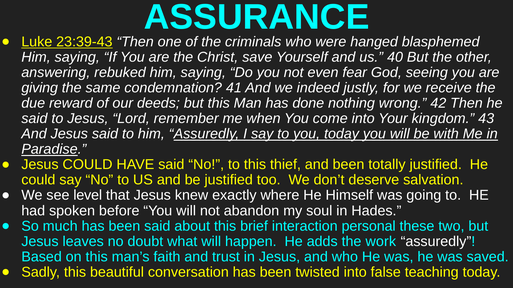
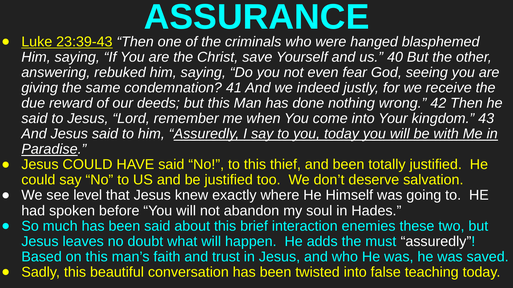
personal: personal -> enemies
work: work -> must
